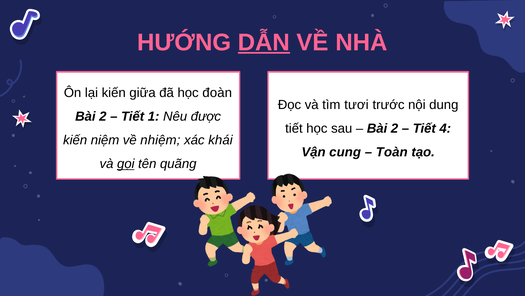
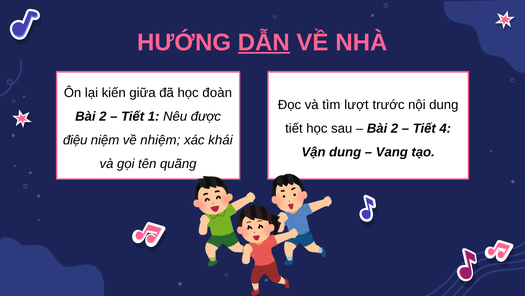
tươi: tươi -> lượt
kiến at (75, 140): kiến -> điệu
Vận cung: cung -> dung
Toàn: Toàn -> Vang
gọi underline: present -> none
